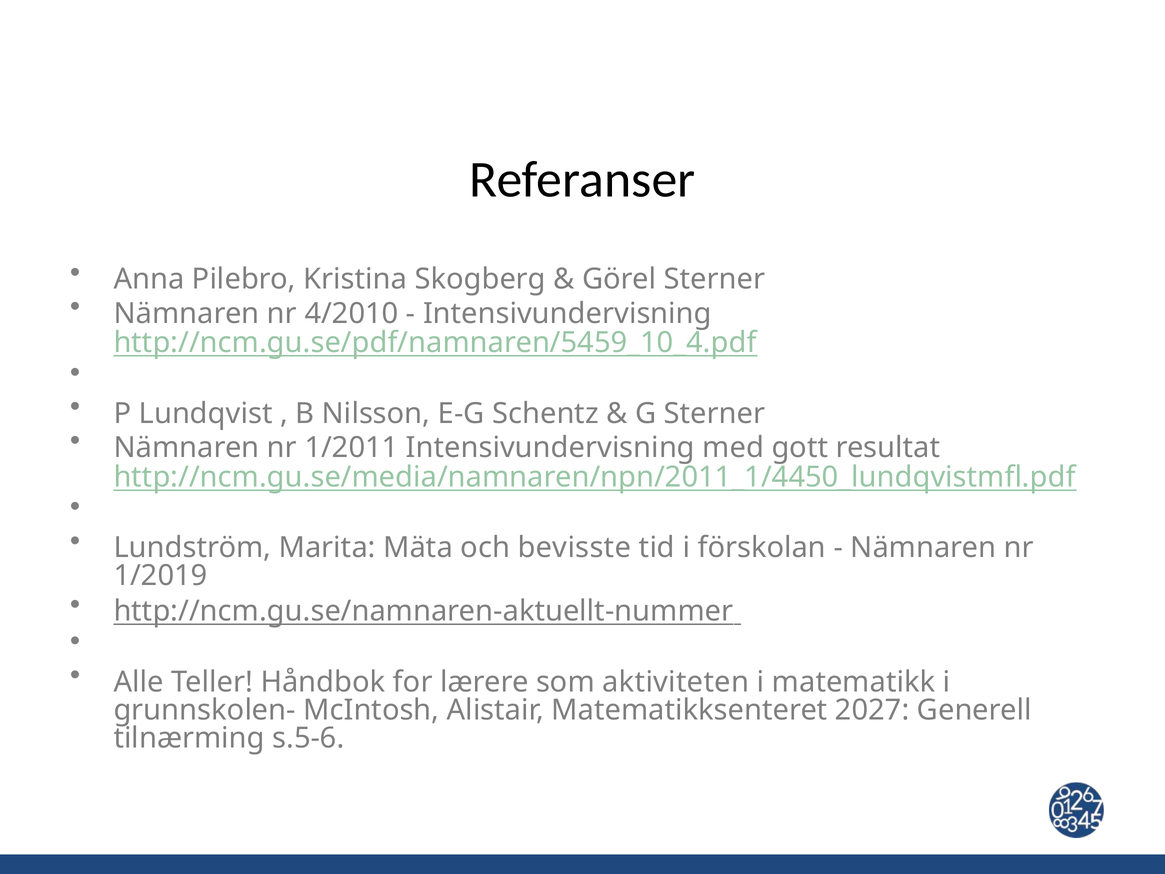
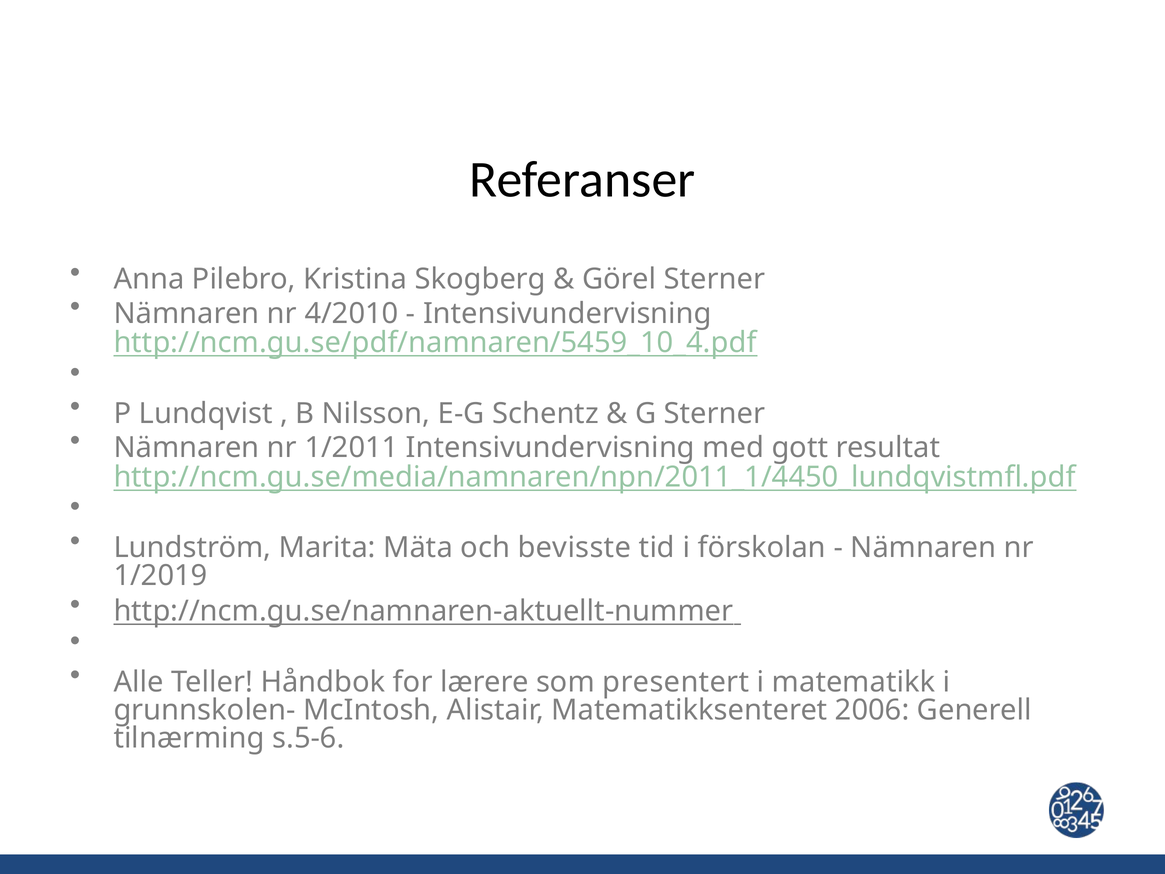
aktiviteten: aktiviteten -> presentert
2027: 2027 -> 2006
